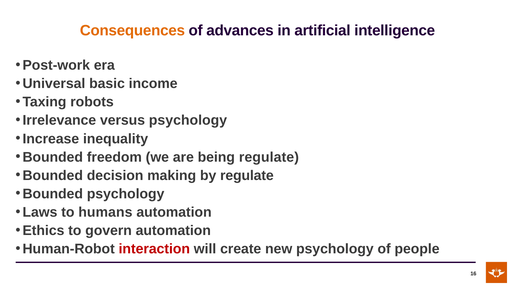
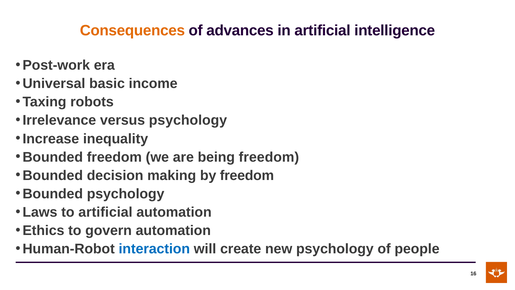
being regulate: regulate -> freedom
by regulate: regulate -> freedom
to humans: humans -> artificial
interaction colour: red -> blue
